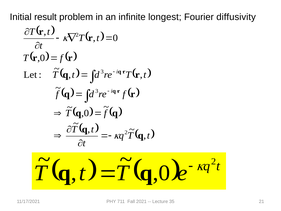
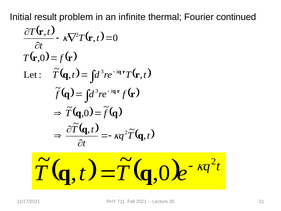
longest: longest -> thermal
diffusivity: diffusivity -> continued
